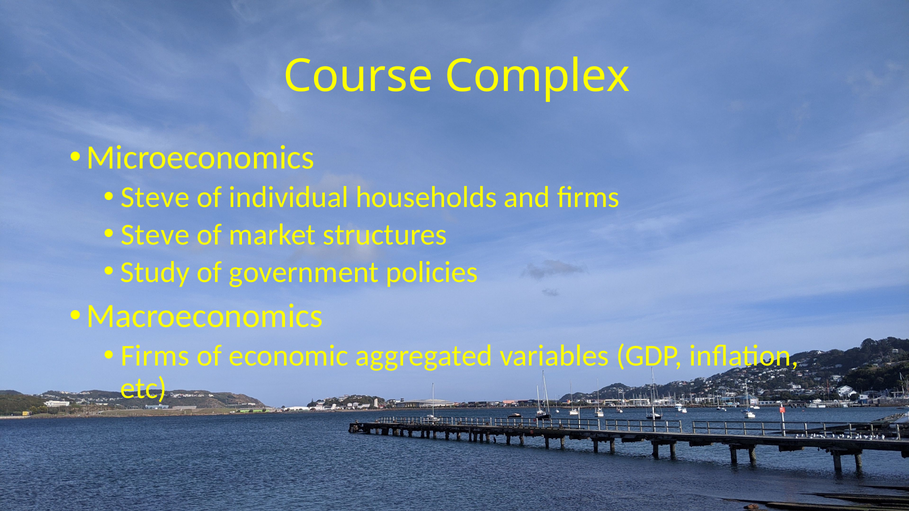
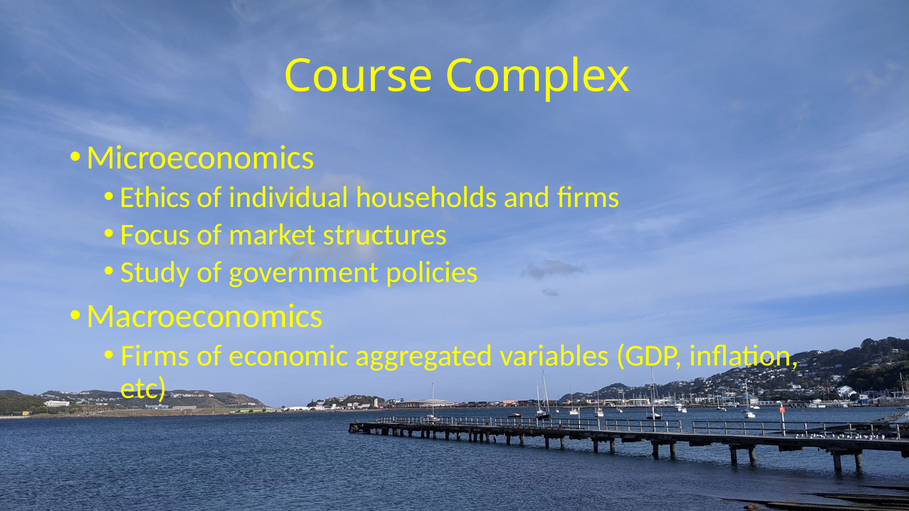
Steve at (155, 197): Steve -> Ethics
Steve at (155, 235): Steve -> Focus
